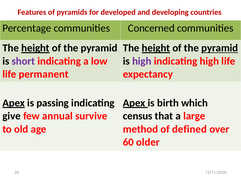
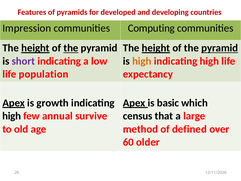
Percentage: Percentage -> Impression
Concerned: Concerned -> Computing
the at (71, 48) underline: none -> present
high at (142, 61) colour: purple -> orange
permanent: permanent -> population
passing: passing -> growth
birth: birth -> basic
give at (12, 116): give -> high
